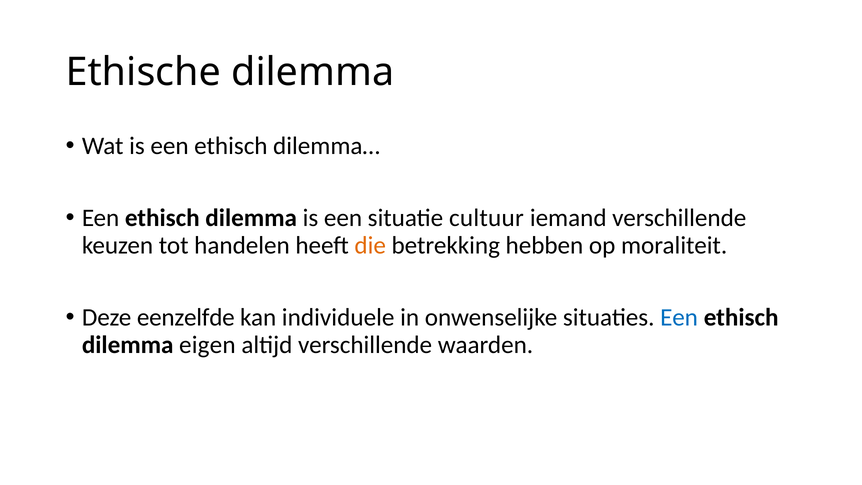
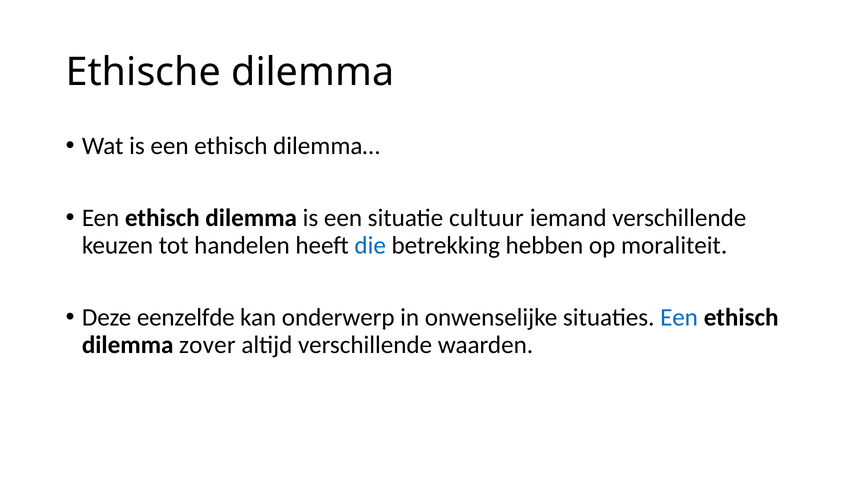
die colour: orange -> blue
individuele: individuele -> onderwerp
eigen: eigen -> zover
